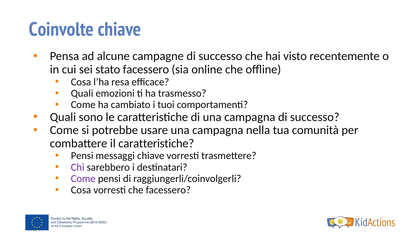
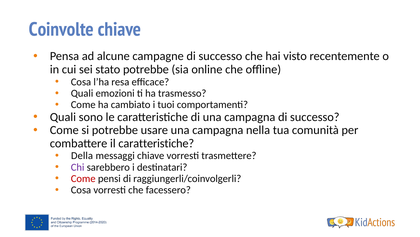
stato facessero: facessero -> potrebbe
Pensi at (82, 155): Pensi -> Della
Come at (83, 178) colour: purple -> red
